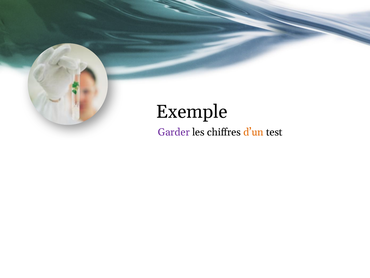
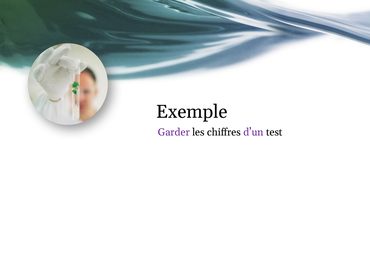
d’un colour: orange -> purple
